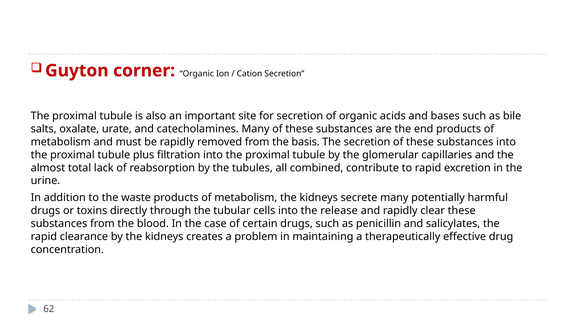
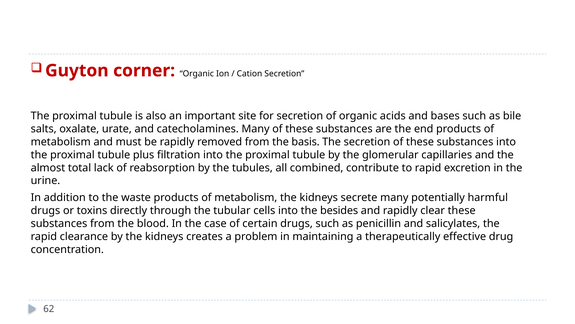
release: release -> besides
